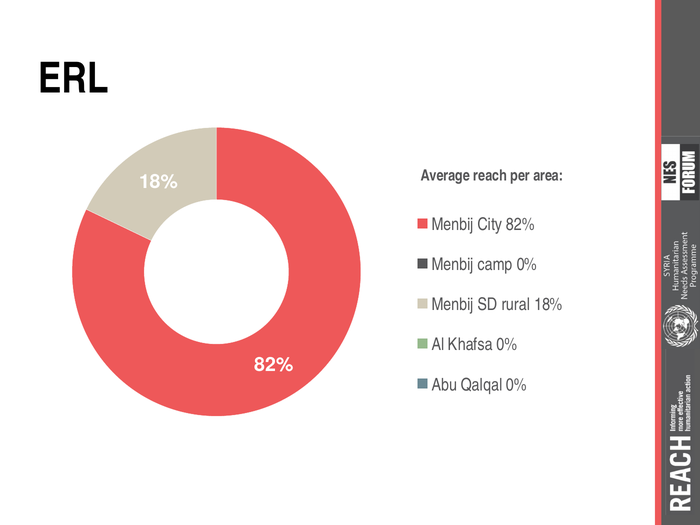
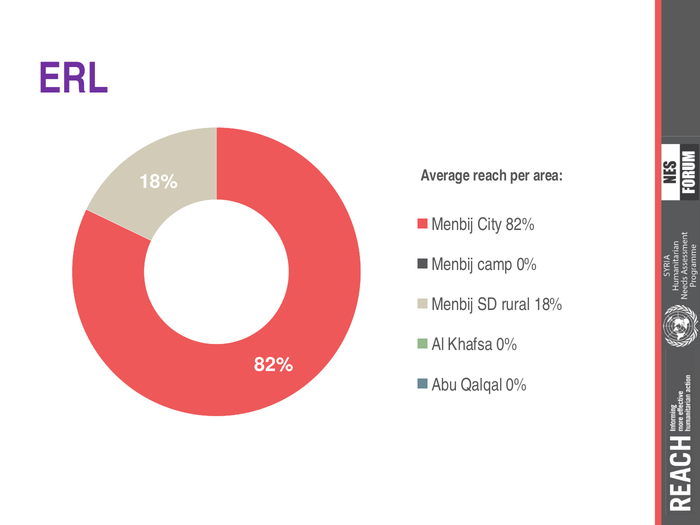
ERL colour: black -> purple
